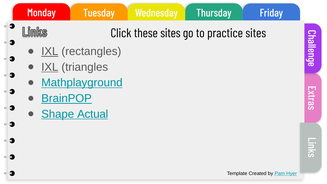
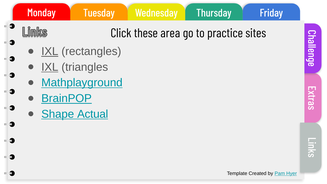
these sites: sites -> area
